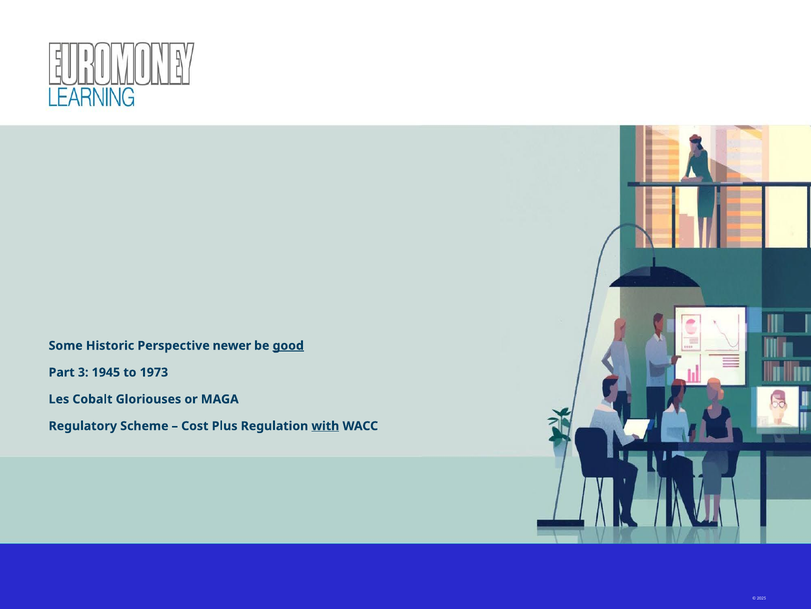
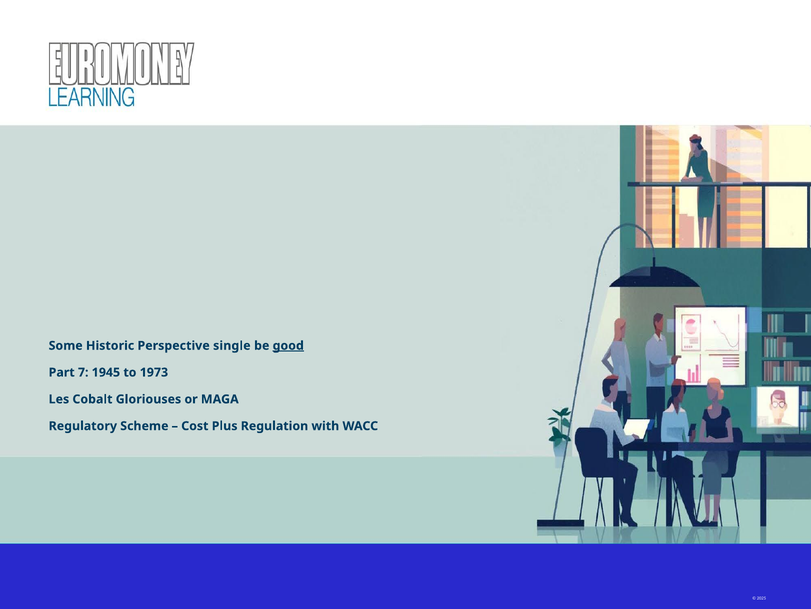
newer: newer -> single
3: 3 -> 7
with underline: present -> none
